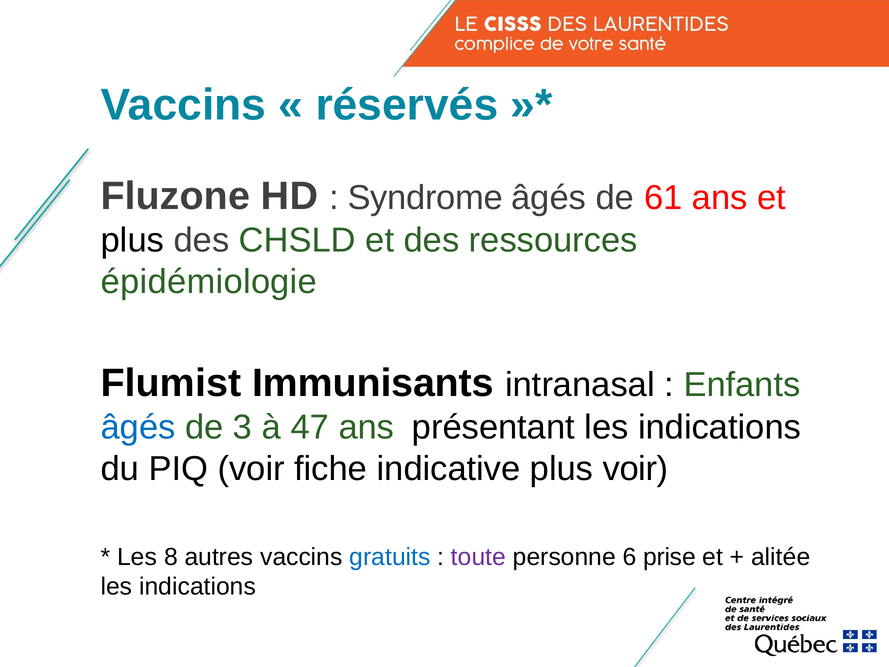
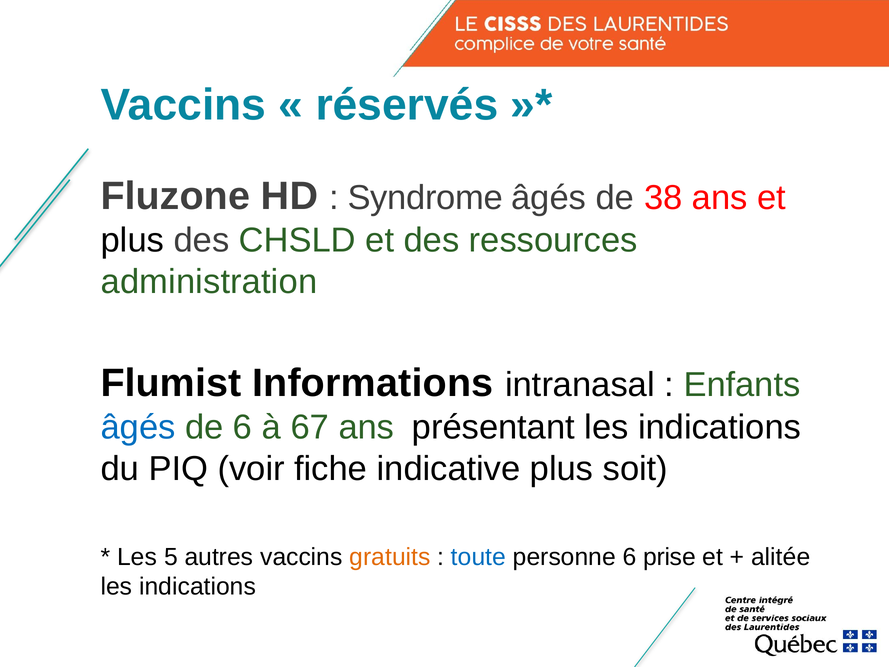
61: 61 -> 38
épidémiologie: épidémiologie -> administration
Immunisants: Immunisants -> Informations
de 3: 3 -> 6
47: 47 -> 67
plus voir: voir -> soit
8: 8 -> 5
gratuits colour: blue -> orange
toute colour: purple -> blue
